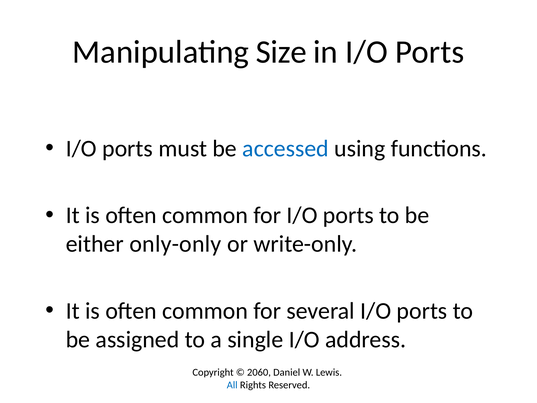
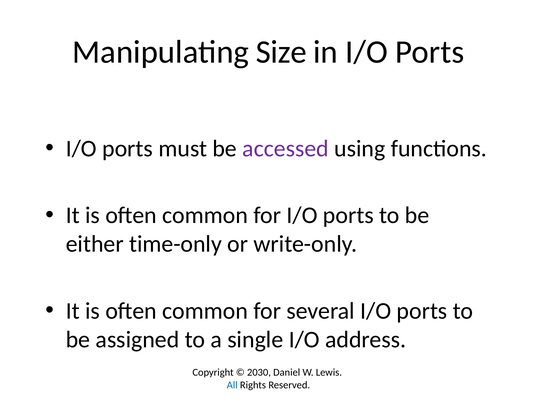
accessed colour: blue -> purple
only-only: only-only -> time-only
2060: 2060 -> 2030
